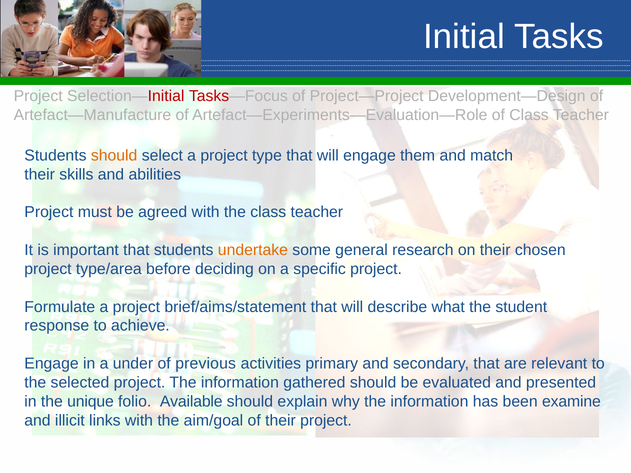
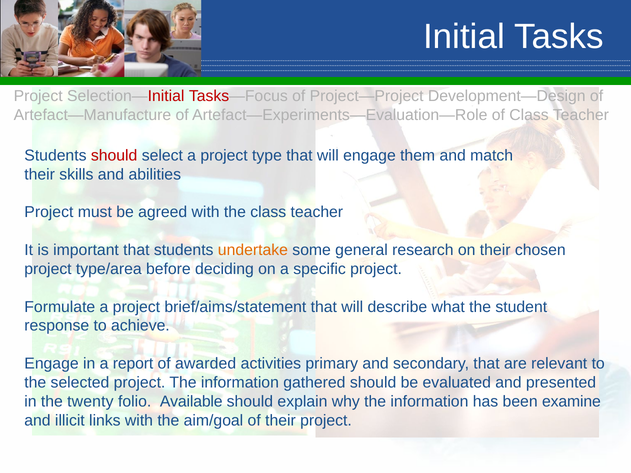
should at (114, 156) colour: orange -> red
under: under -> report
previous: previous -> awarded
unique: unique -> twenty
